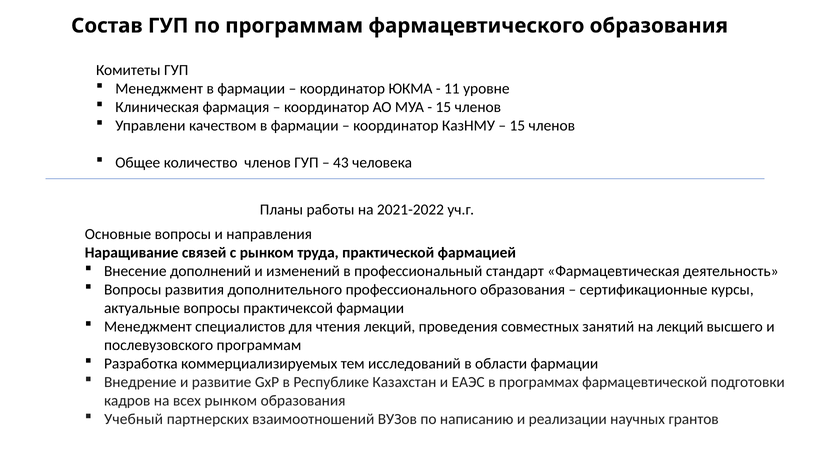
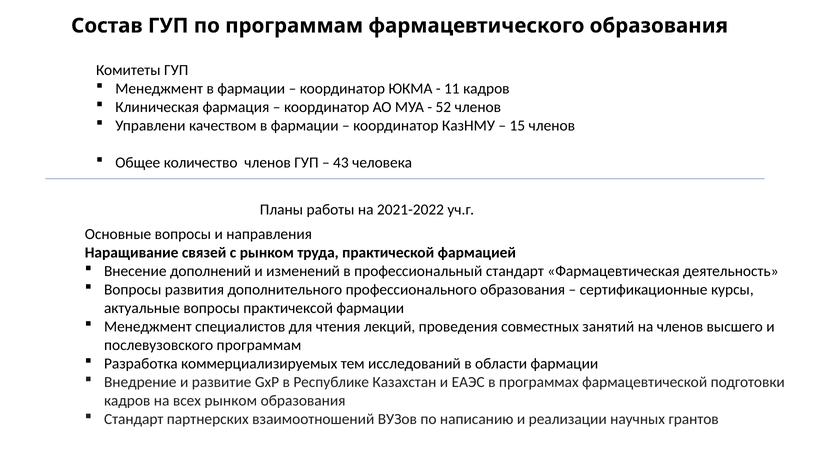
11 уровне: уровне -> кадров
15 at (443, 107): 15 -> 52
на лекций: лекций -> членов
Учебный at (134, 419): Учебный -> Стандарт
